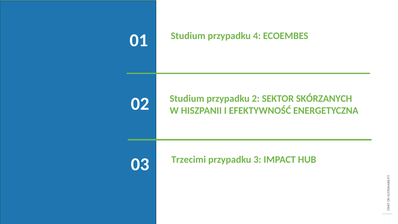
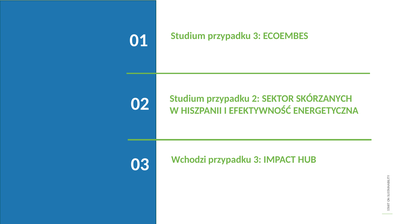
Studium przypadku 4: 4 -> 3
Trzecimi: Trzecimi -> Wchodzi
